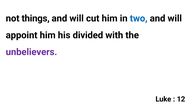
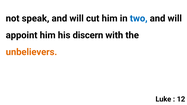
things: things -> speak
divided: divided -> discern
unbelievers colour: purple -> orange
